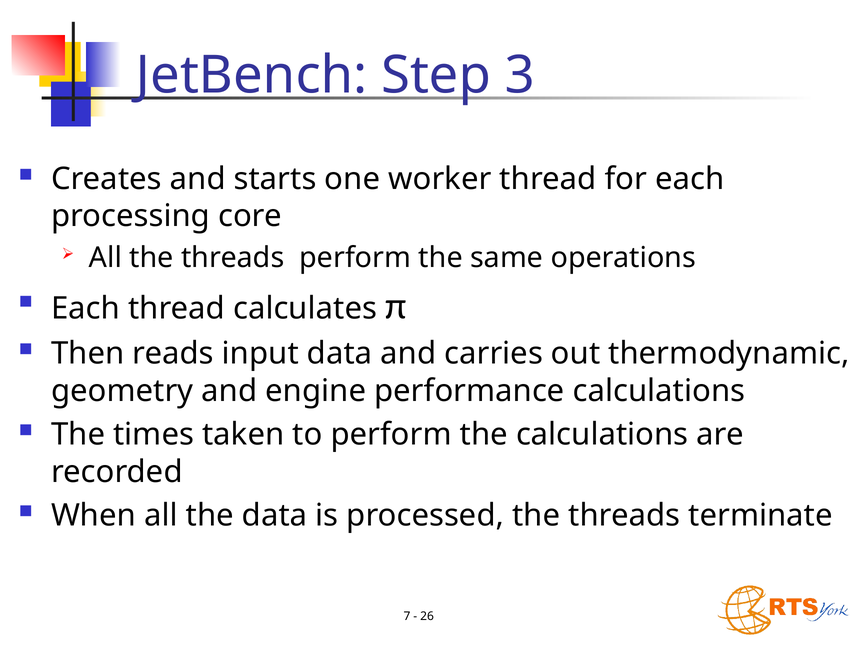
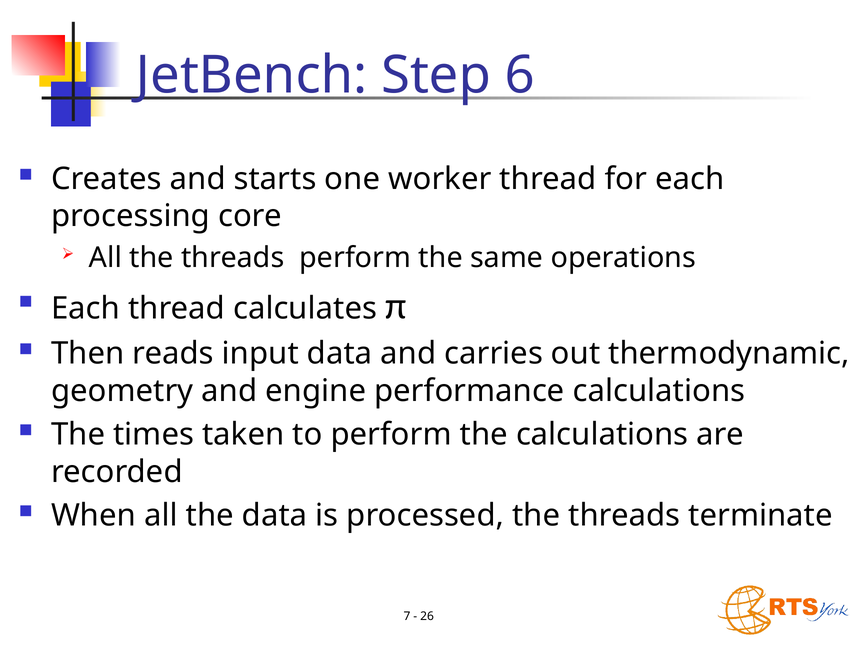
3: 3 -> 6
